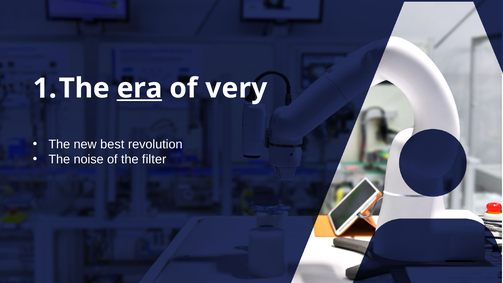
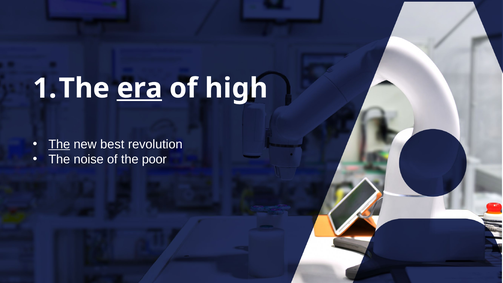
very: very -> high
The at (59, 144) underline: none -> present
filter: filter -> poor
